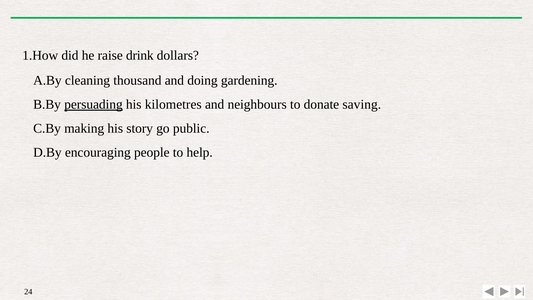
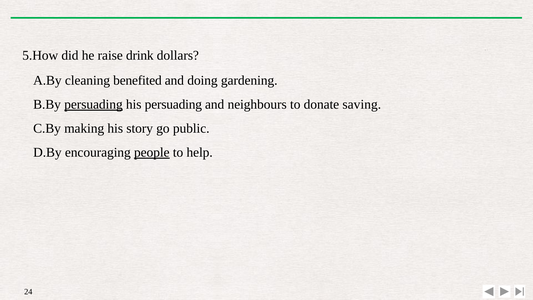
1.How: 1.How -> 5.How
thousand: thousand -> benefited
his kilometres: kilometres -> persuading
people underline: none -> present
